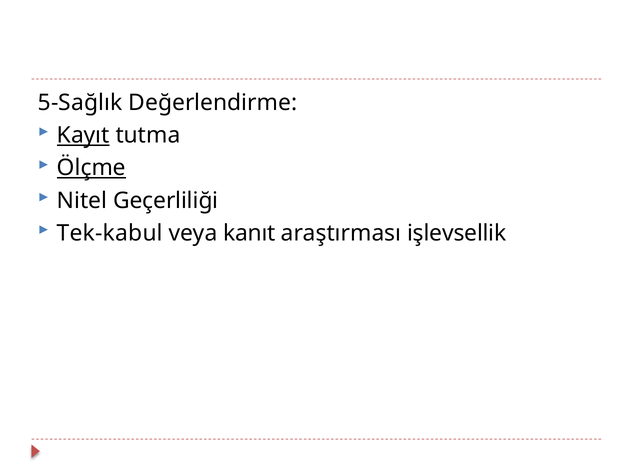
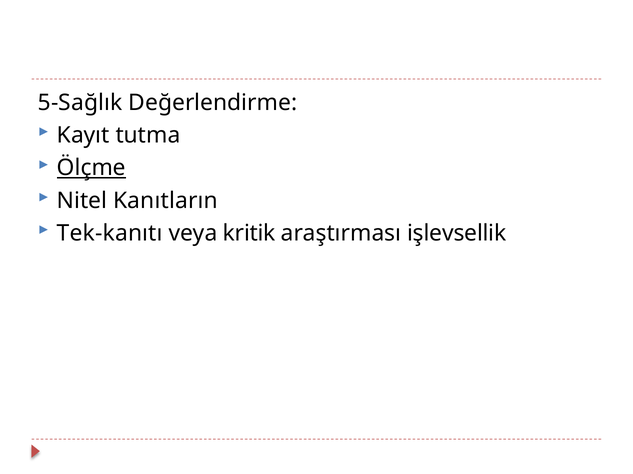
Kayıt underline: present -> none
Geçerliliği: Geçerliliği -> Kanıtların
Tek-kabul: Tek-kabul -> Tek-kanıtı
kanıt: kanıt -> kritik
